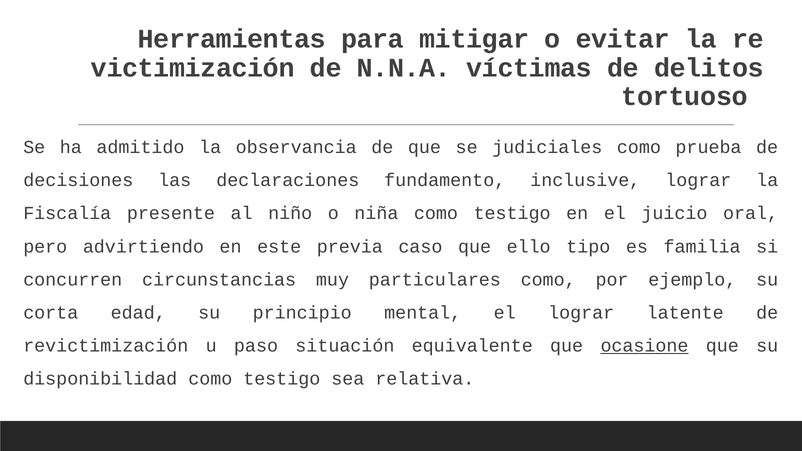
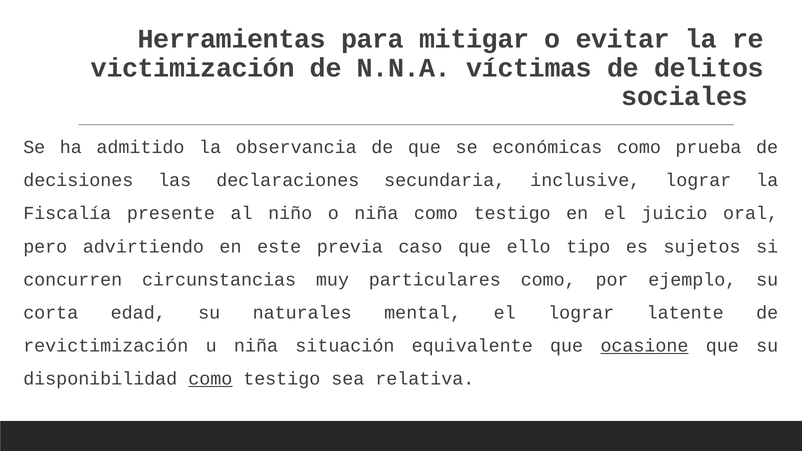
tortuoso: tortuoso -> sociales
judiciales: judiciales -> económicas
fundamento: fundamento -> secundaria
familia: familia -> sujetos
principio: principio -> naturales
u paso: paso -> niña
como at (210, 379) underline: none -> present
